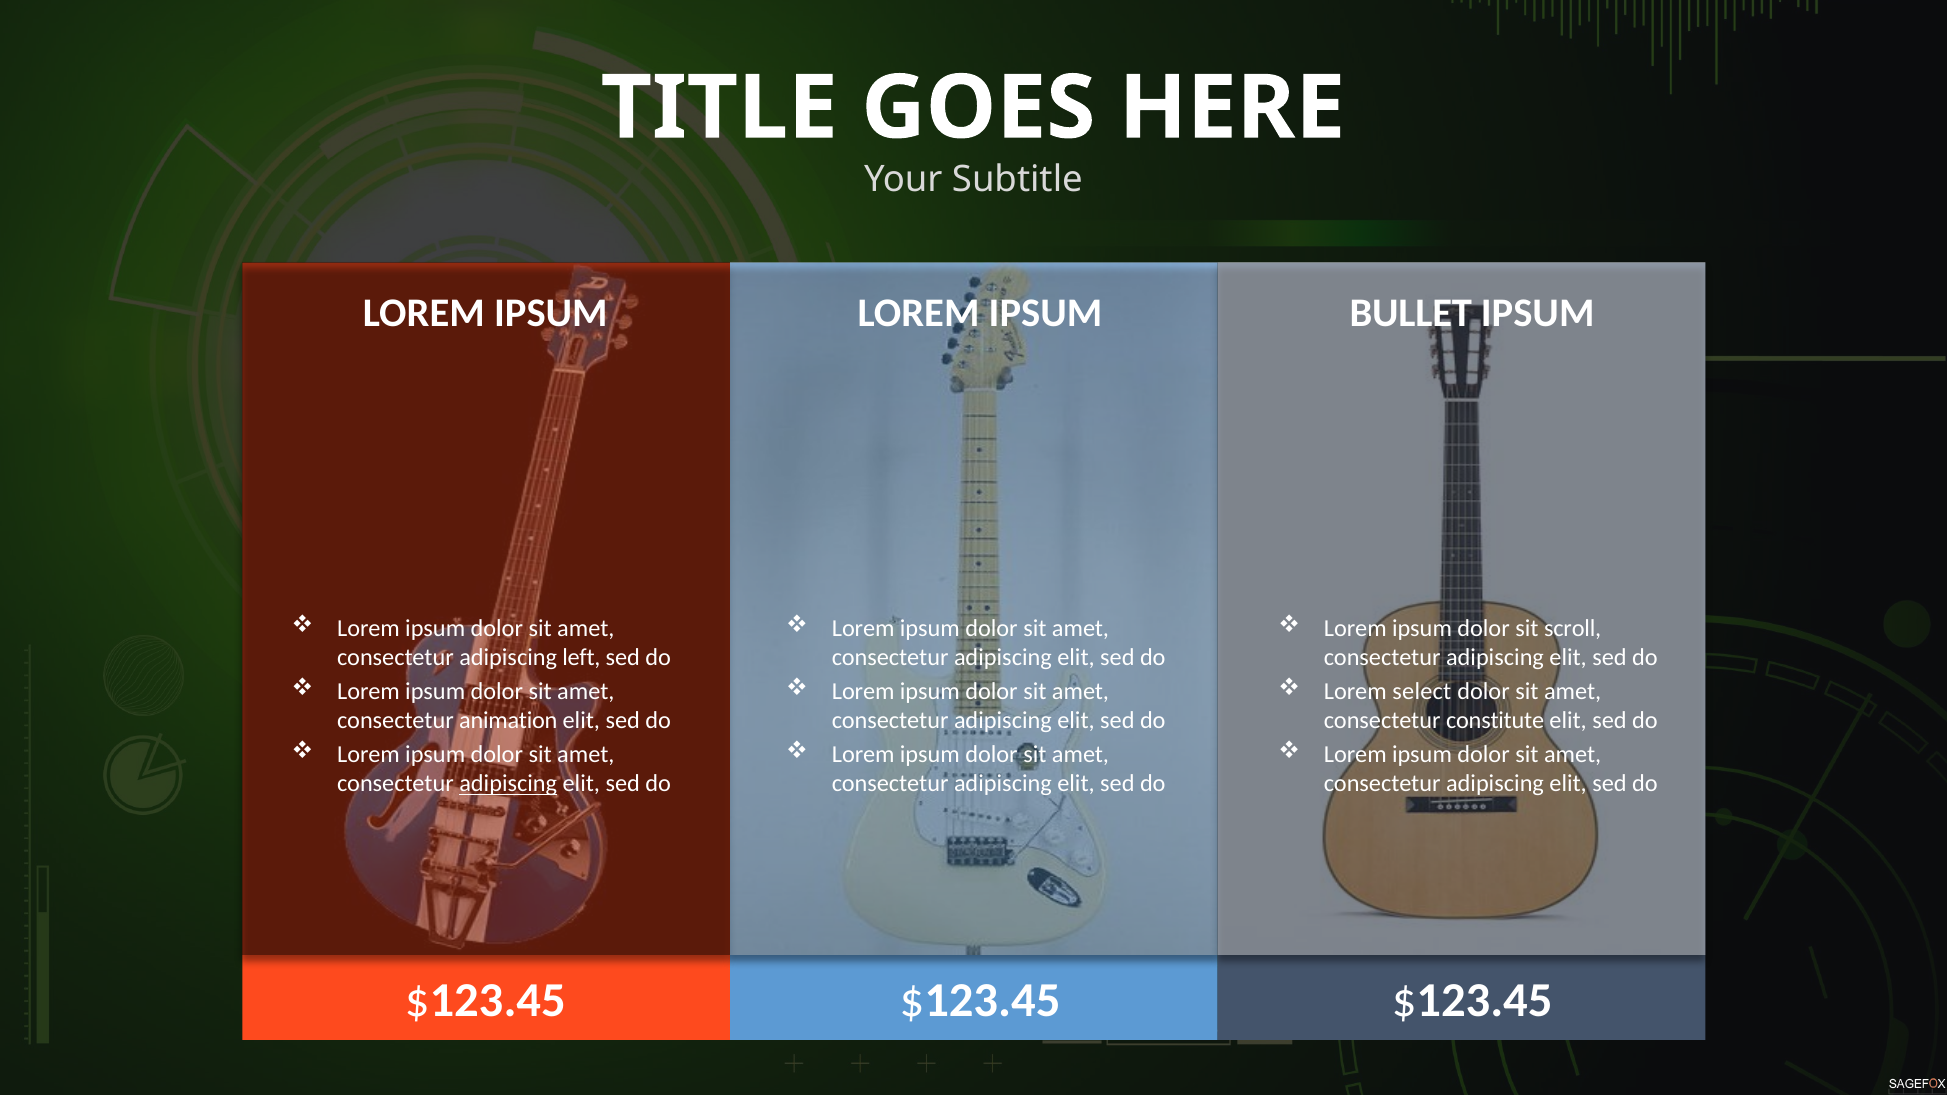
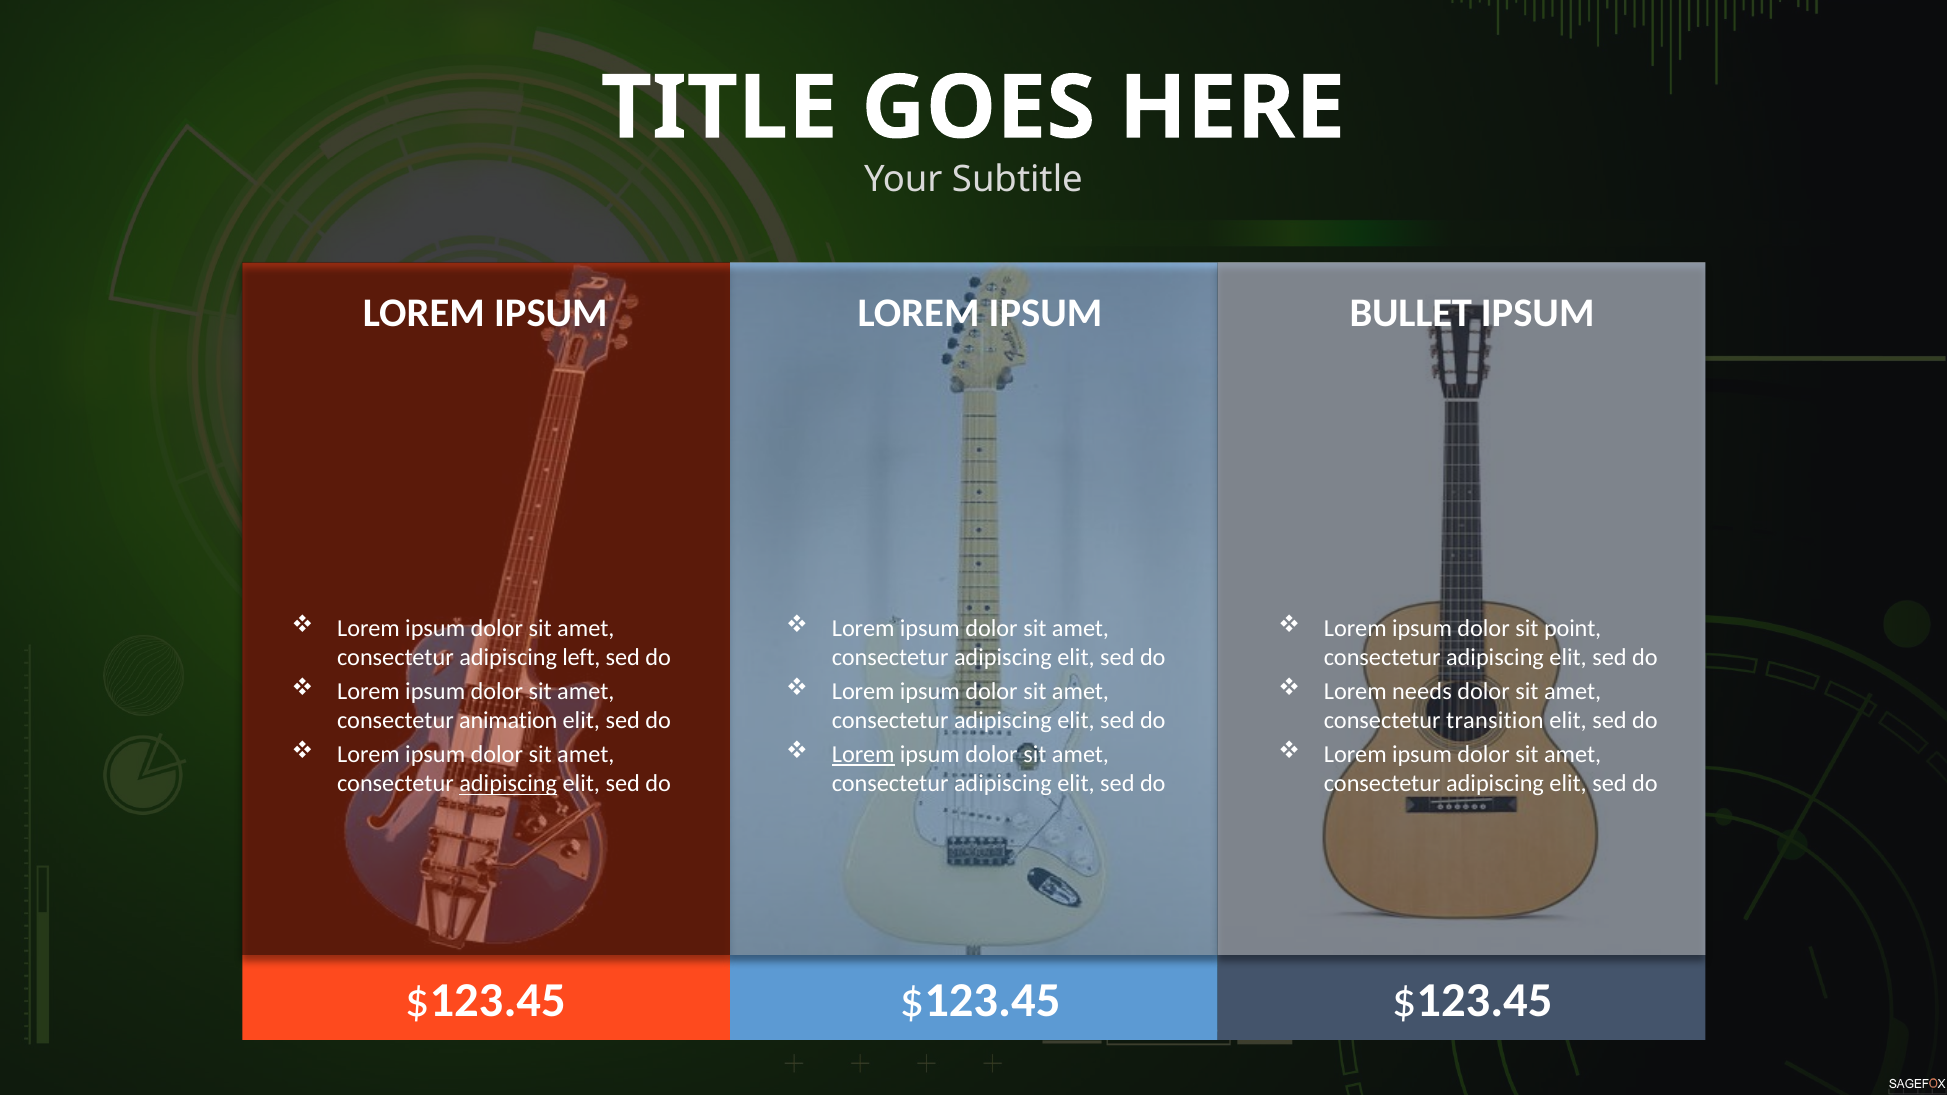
scroll: scroll -> point
select: select -> needs
constitute: constitute -> transition
Lorem at (863, 755) underline: none -> present
